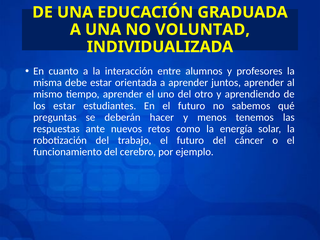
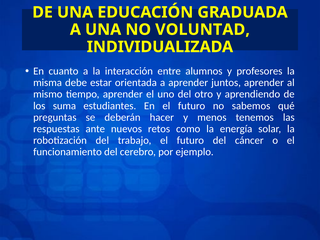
los estar: estar -> suma
